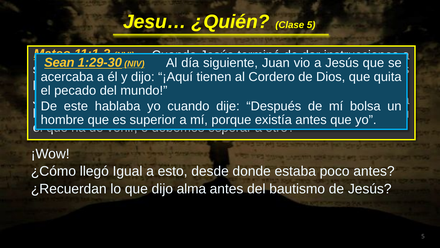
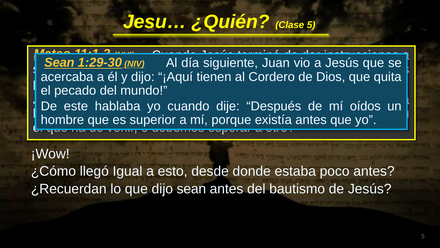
bolsa: bolsa -> oídos
dijo alma: alma -> sean
